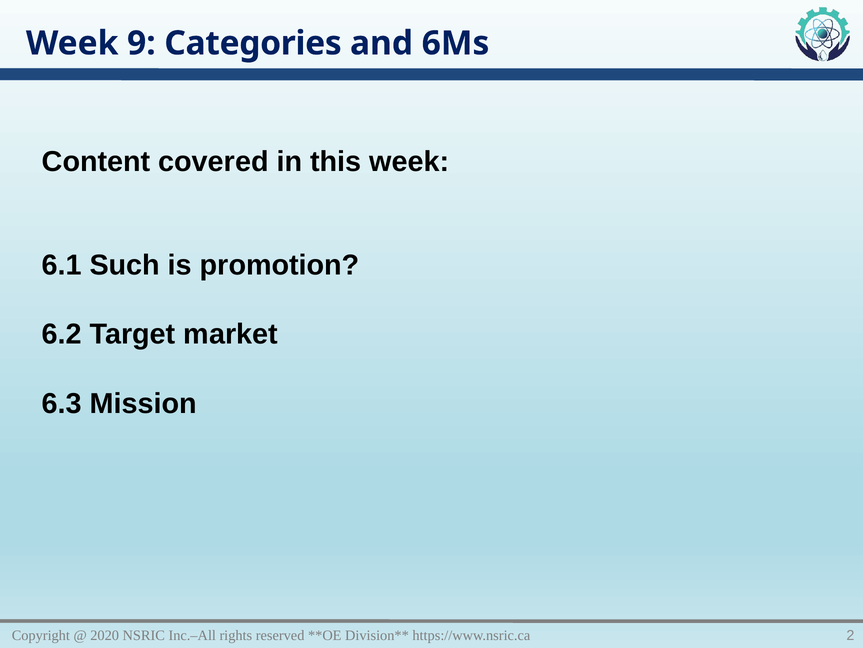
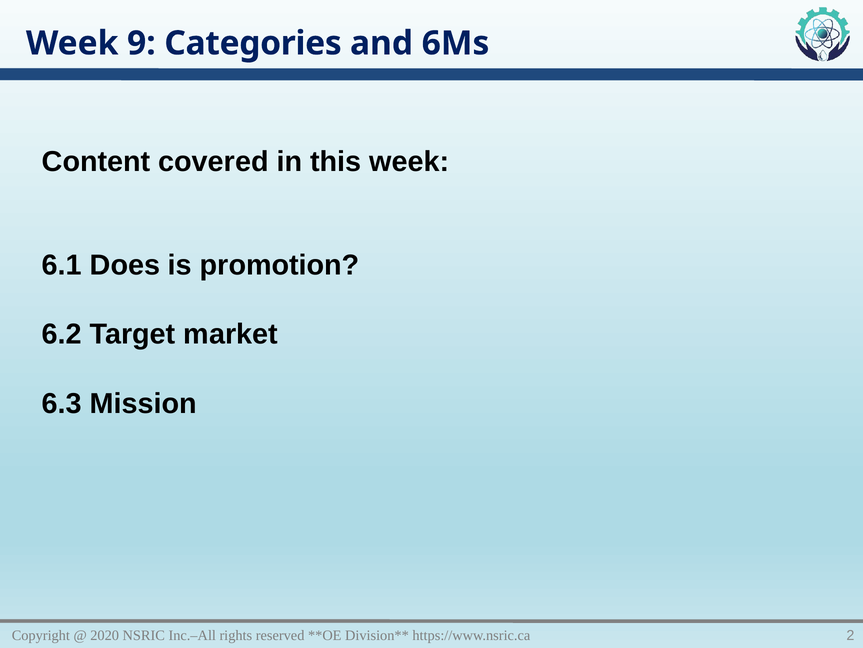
Such: Such -> Does
